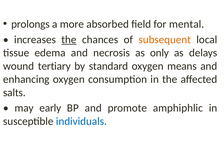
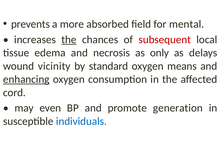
prolongs: prolongs -> prevents
subsequent colour: orange -> red
tertiary: tertiary -> vicinity
enhancing underline: none -> present
salts: salts -> cord
early: early -> even
amphiphlic: amphiphlic -> generation
